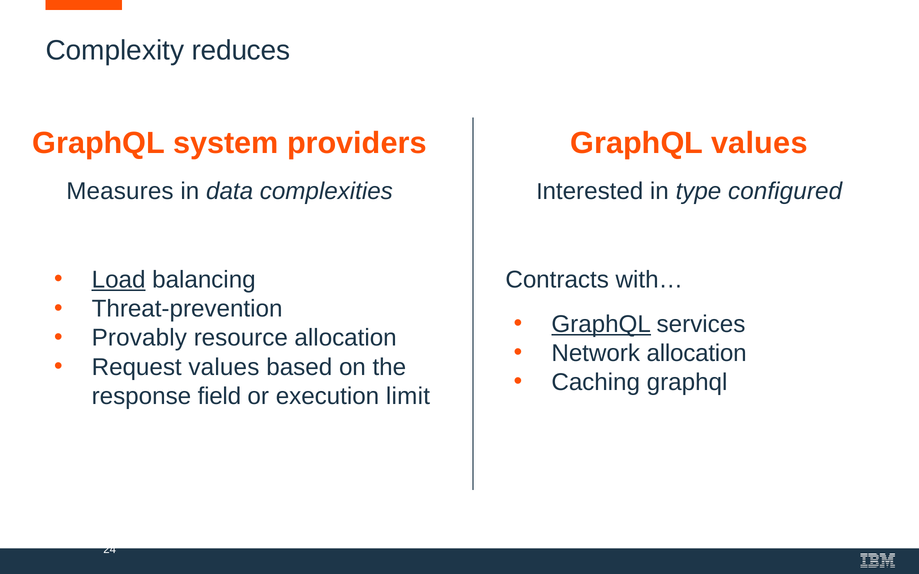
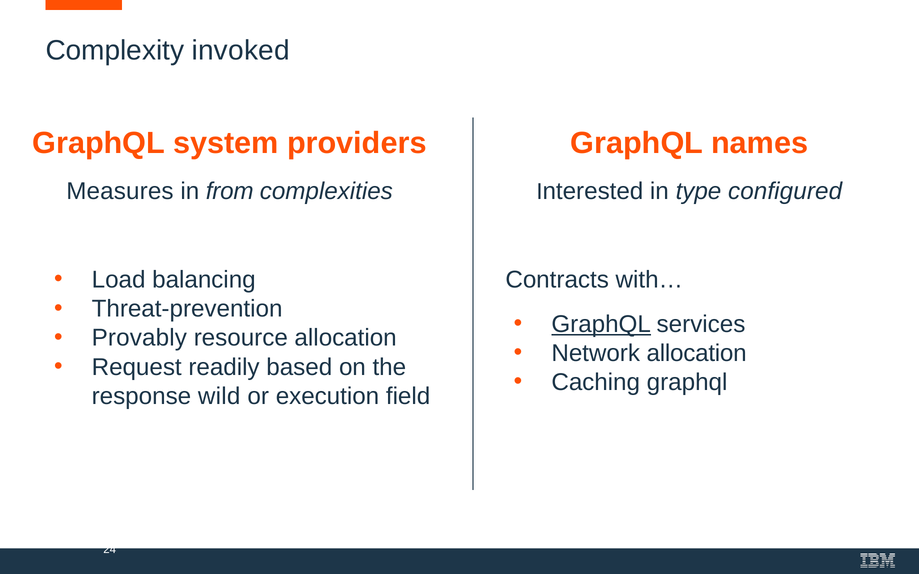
reduces: reduces -> invoked
GraphQL values: values -> names
data: data -> from
Load underline: present -> none
Request values: values -> readily
field: field -> wild
limit: limit -> field
